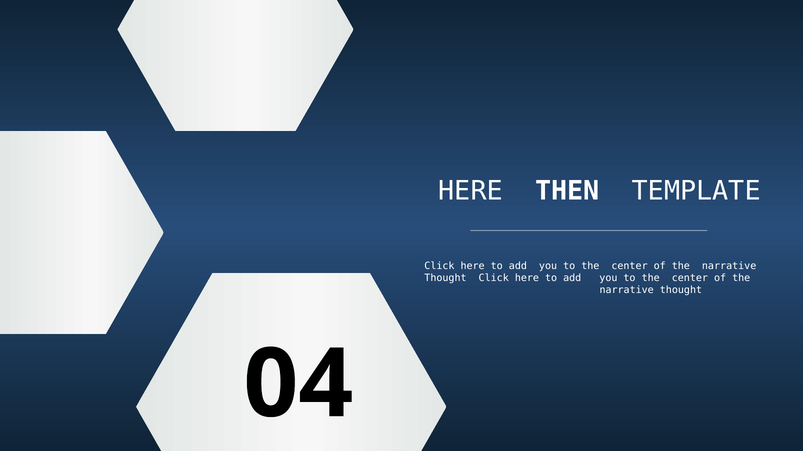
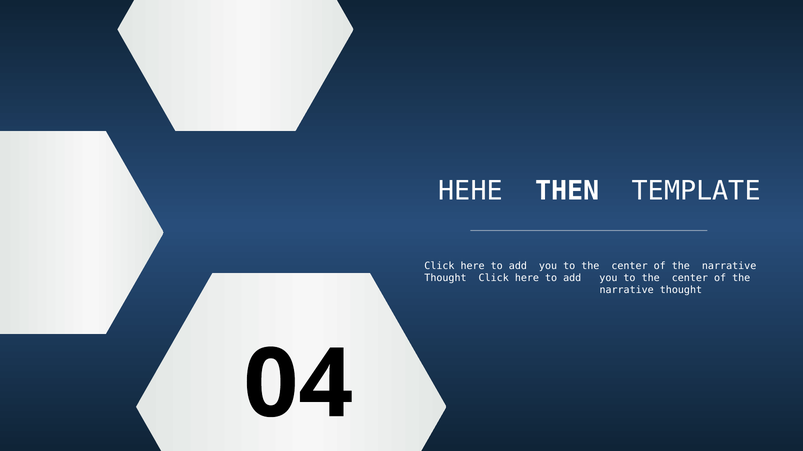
HERE at (471, 191): HERE -> HEHE
